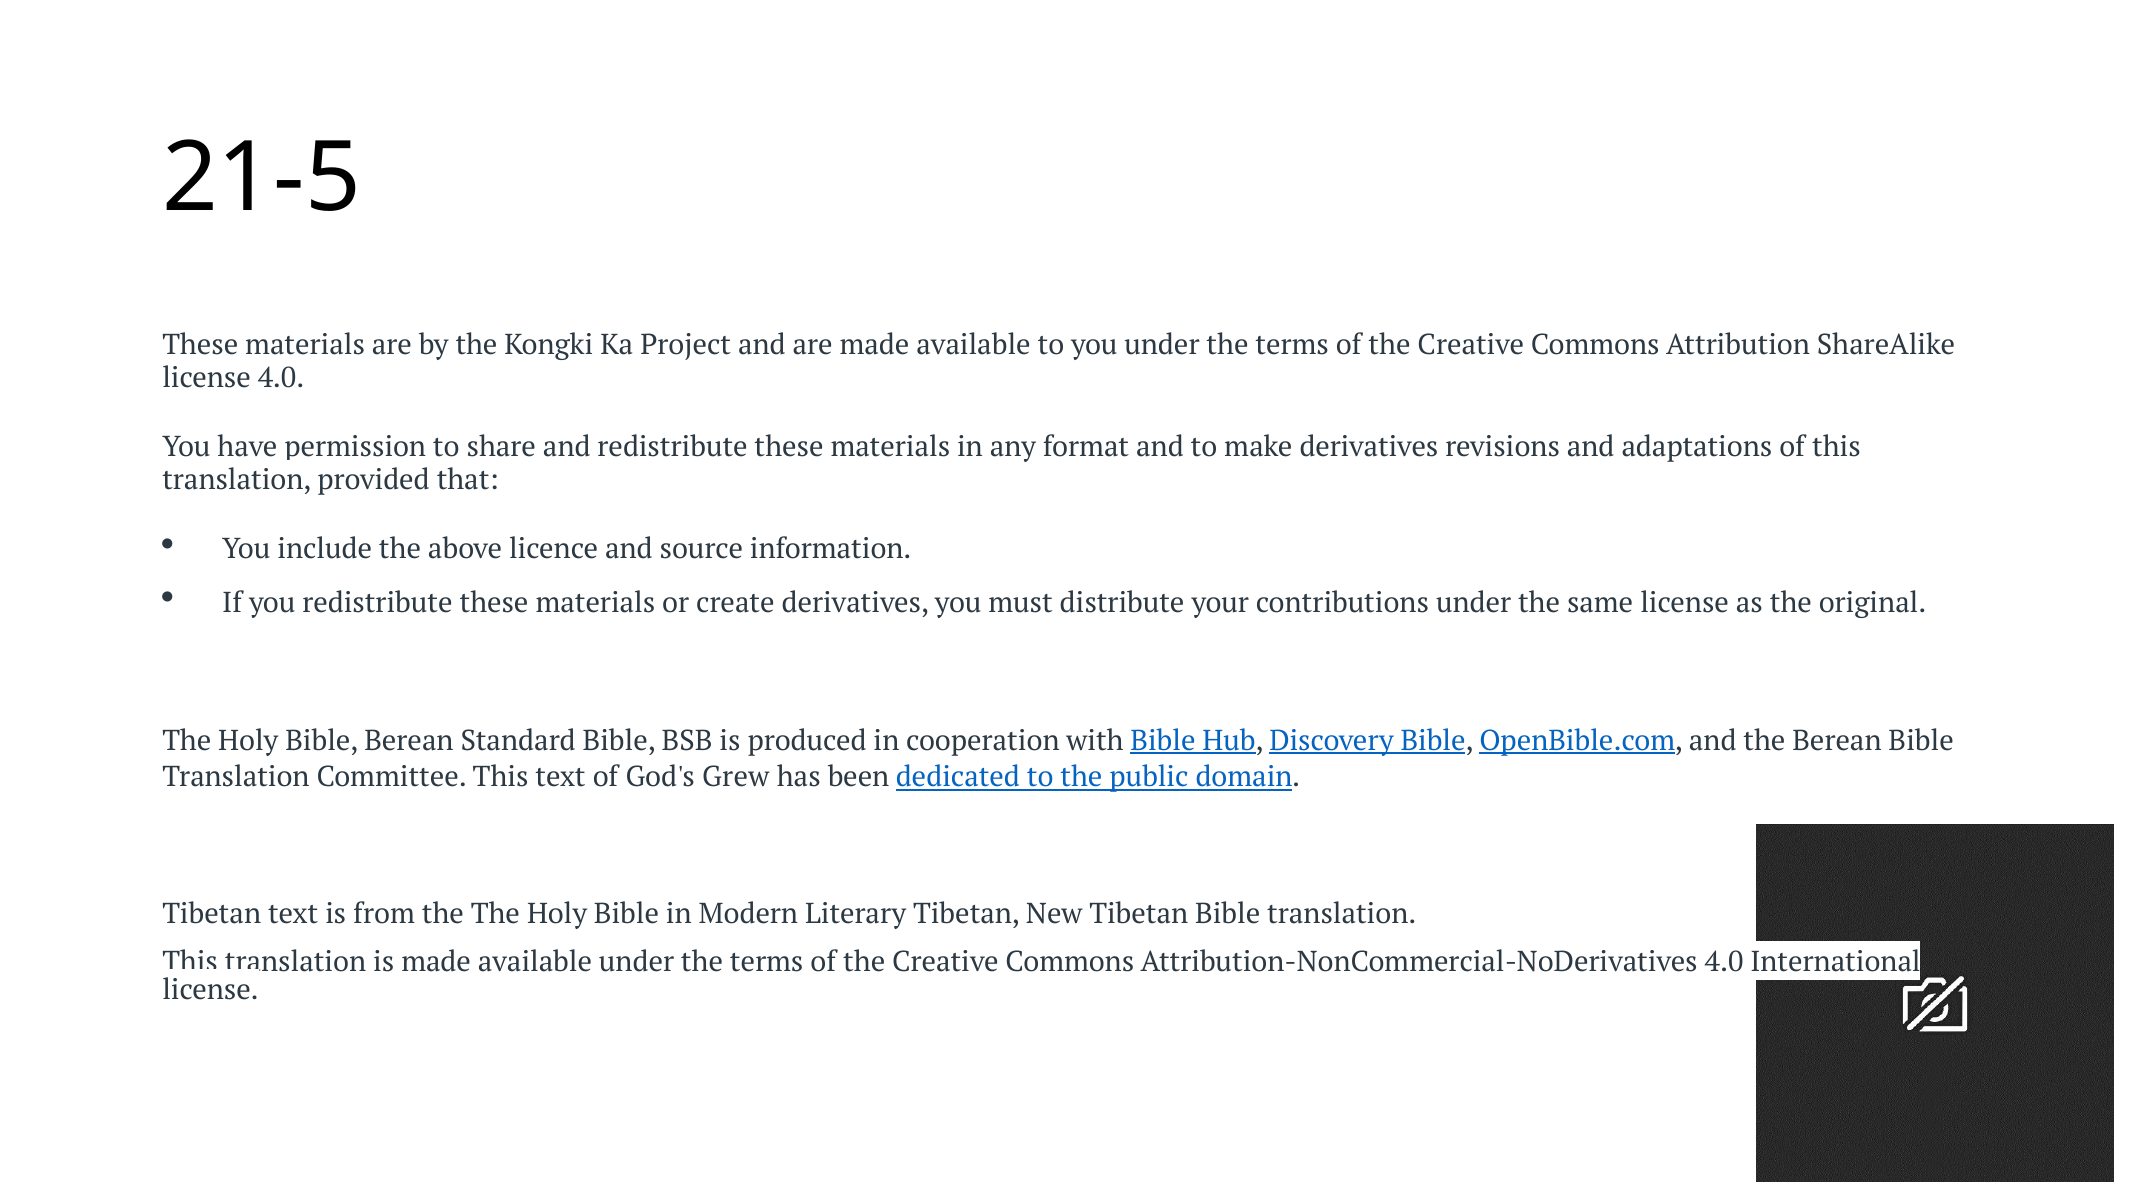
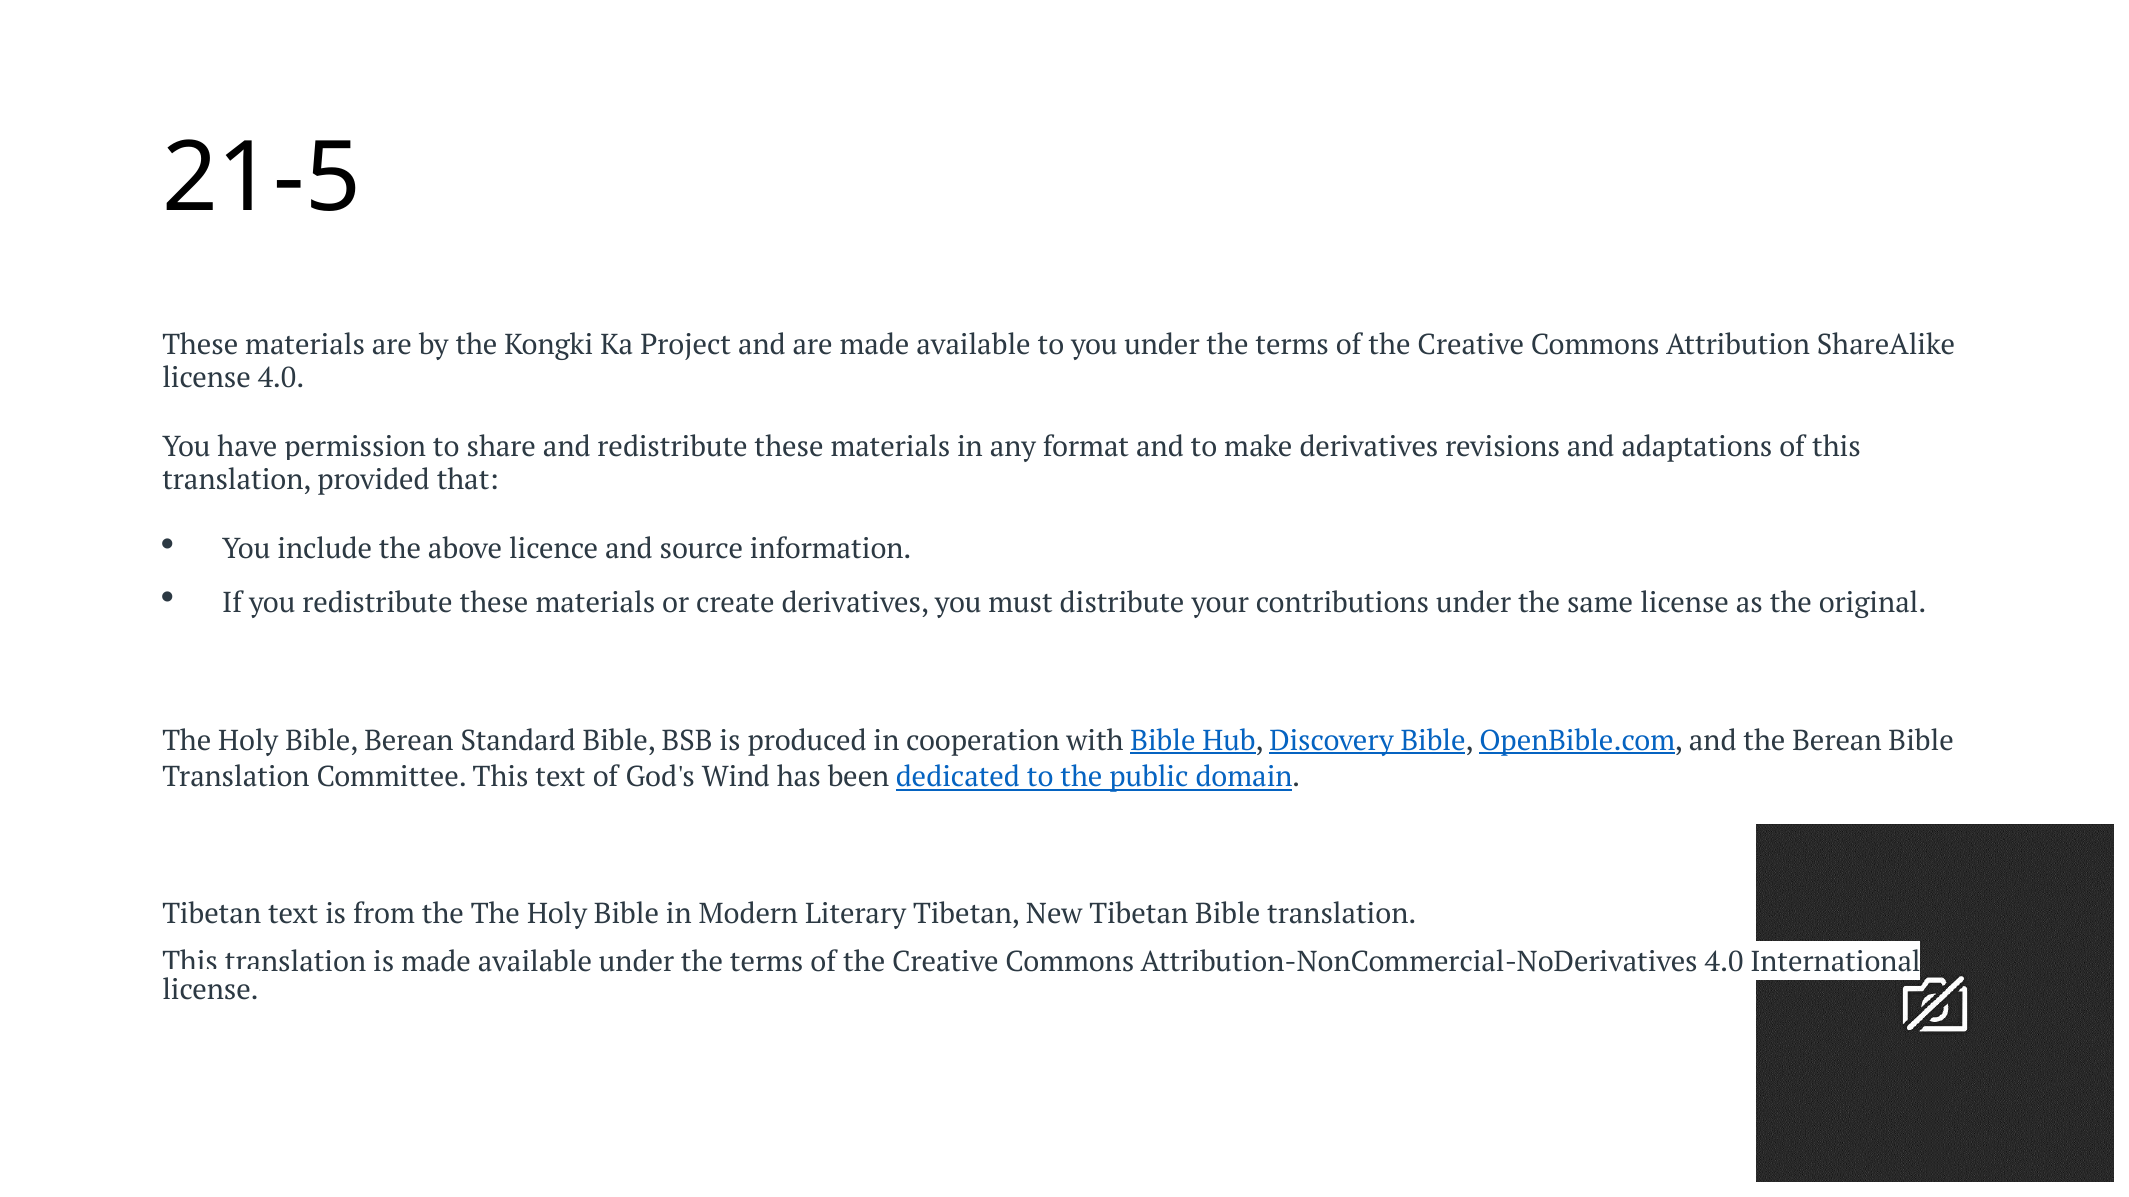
Grew: Grew -> Wind
